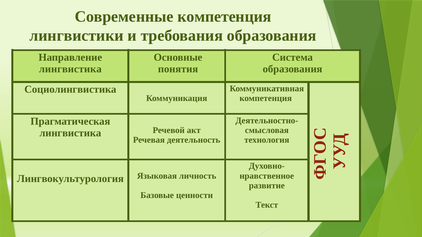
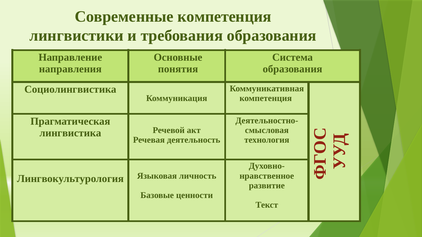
лингвистика at (70, 69): лингвистика -> направления
